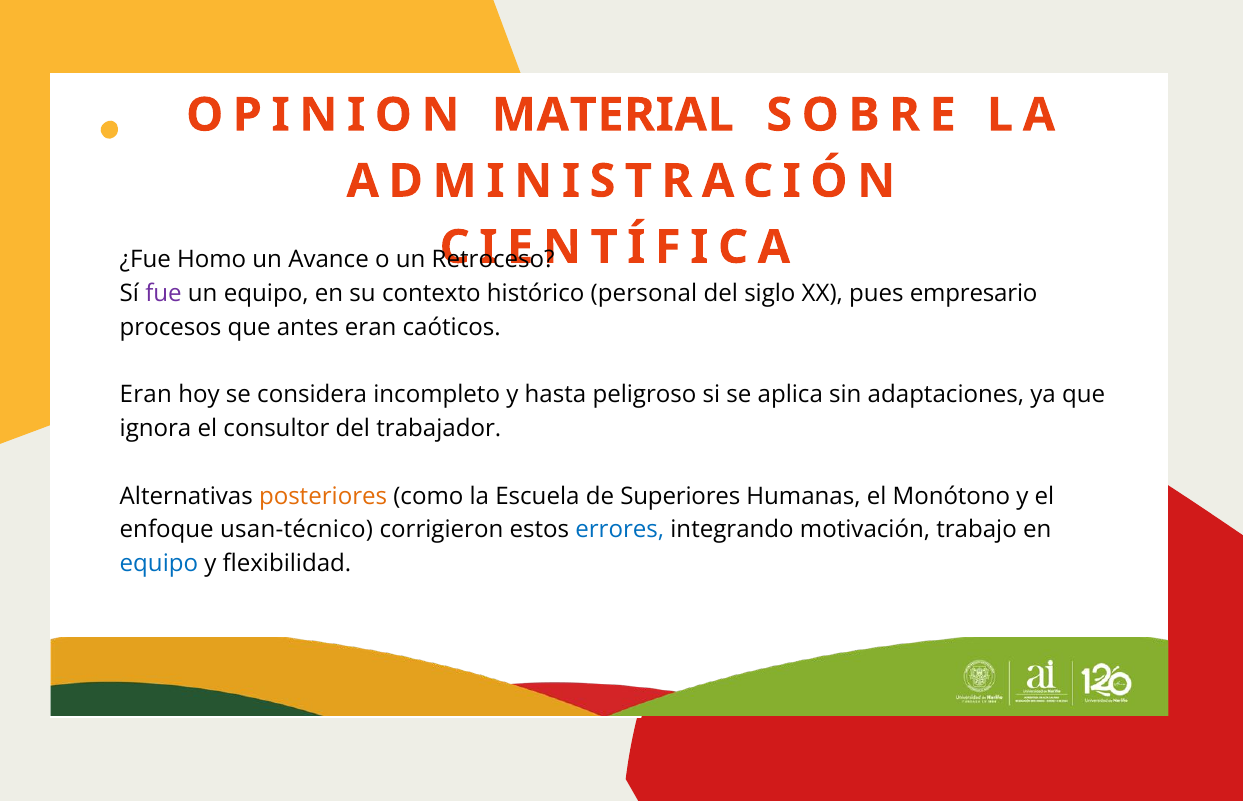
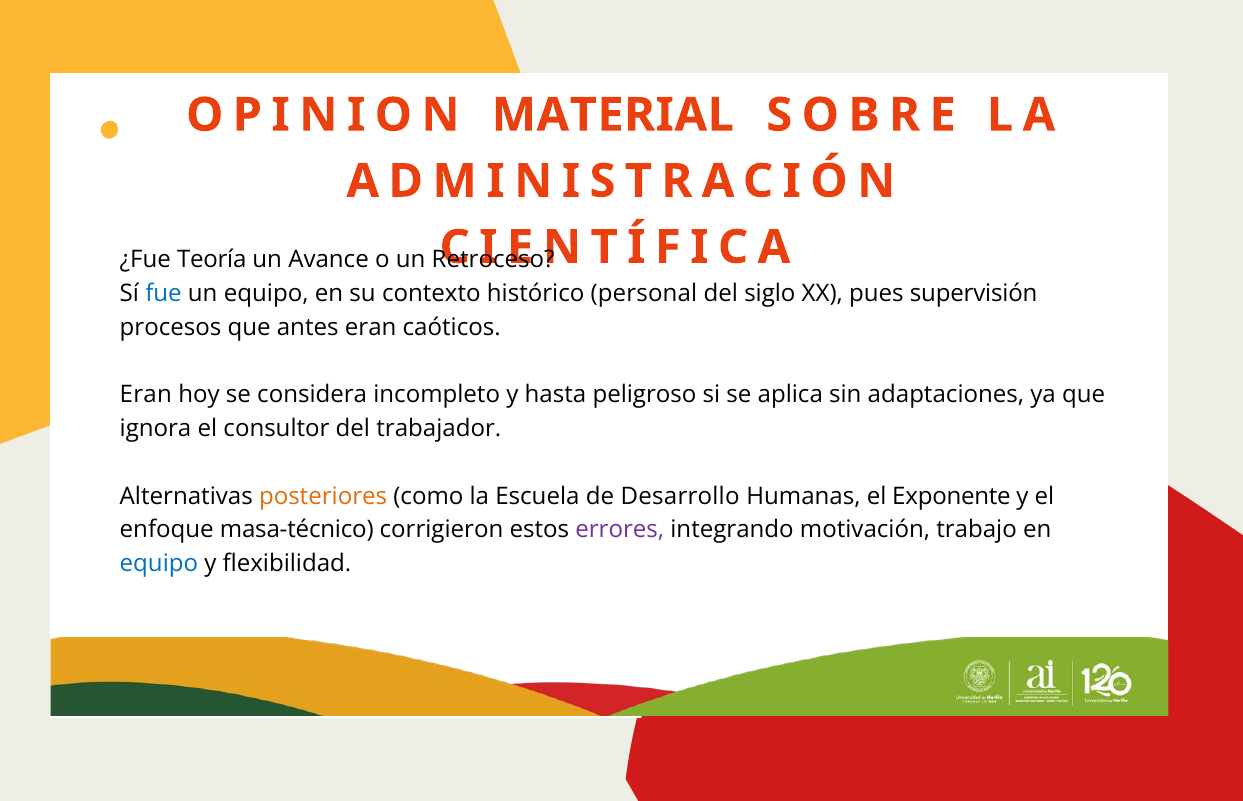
Homo: Homo -> Teoría
fue colour: purple -> blue
empresario: empresario -> supervisión
Superiores: Superiores -> Desarrollo
Monótono: Monótono -> Exponente
usan-técnico: usan-técnico -> masa-técnico
errores colour: blue -> purple
